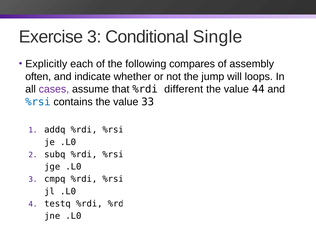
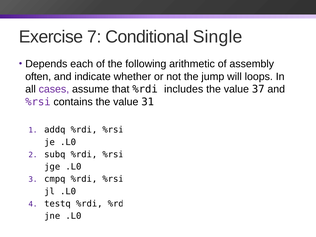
Exercise 3: 3 -> 7
Explicitly: Explicitly -> Depends
compares: compares -> arithmetic
different: different -> includes
44: 44 -> 37
%rsi at (38, 102) colour: blue -> purple
33: 33 -> 31
